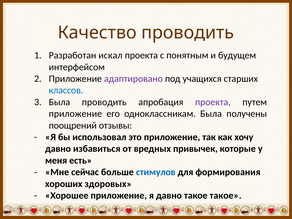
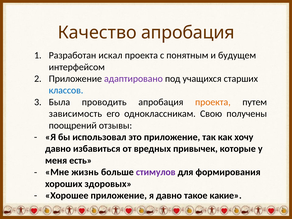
Качество проводить: проводить -> апробация
проекта at (213, 102) colour: purple -> orange
приложение at (75, 114): приложение -> зависимость
одноклассникам Была: Была -> Свою
сейчас: сейчас -> жизнь
стимулов colour: blue -> purple
такое такое: такое -> какие
